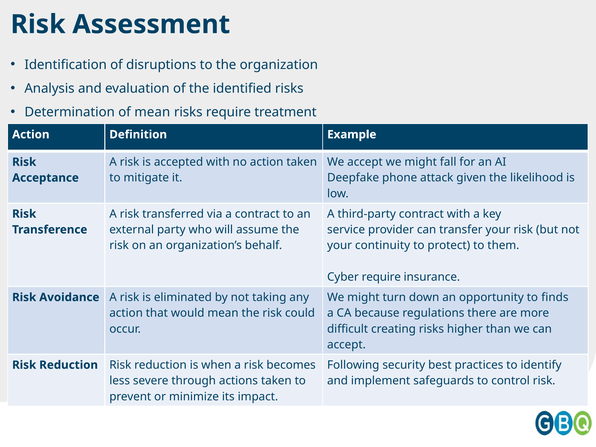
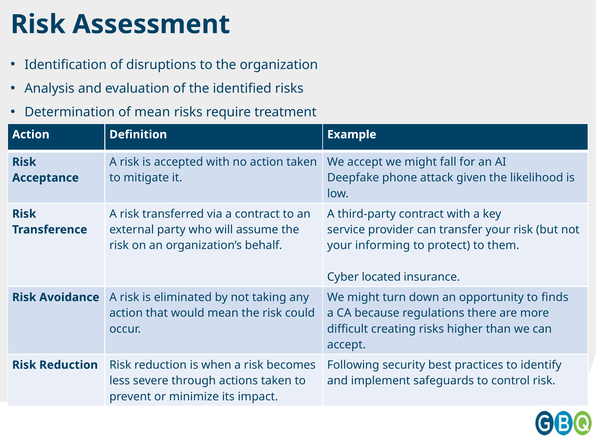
continuity: continuity -> informing
Cyber require: require -> located
